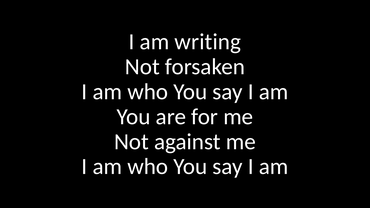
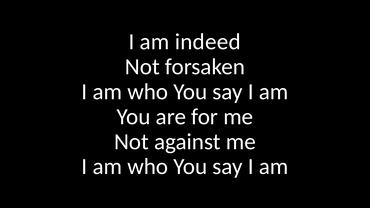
writing: writing -> indeed
